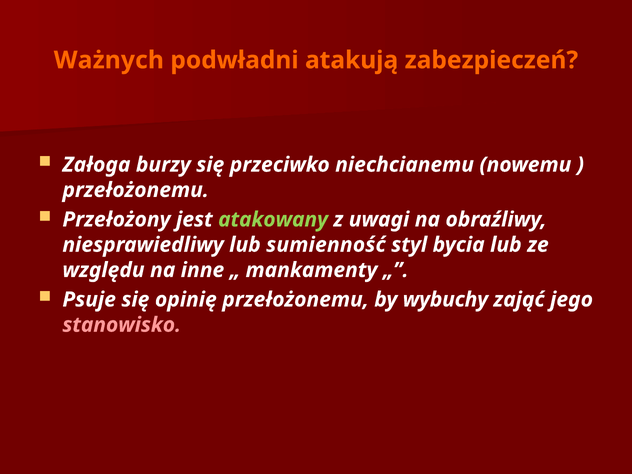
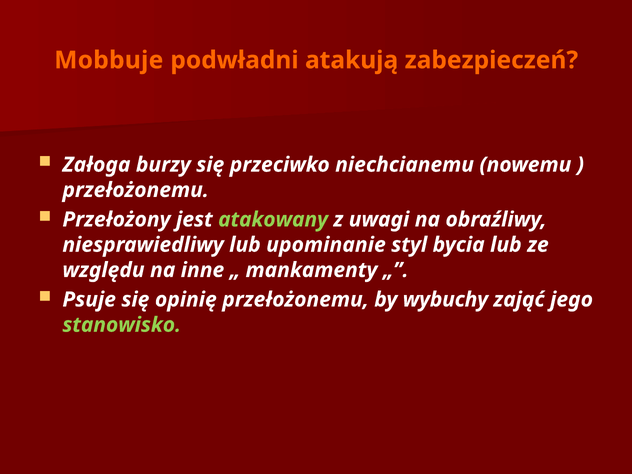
Ważnych: Ważnych -> Mobbuje
sumienność: sumienność -> upominanie
stanowisko colour: pink -> light green
